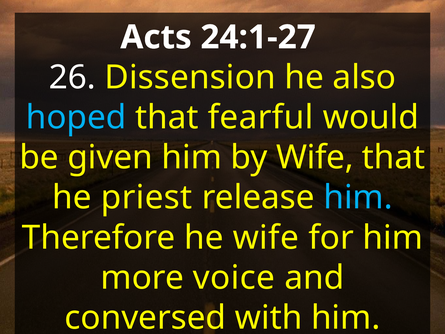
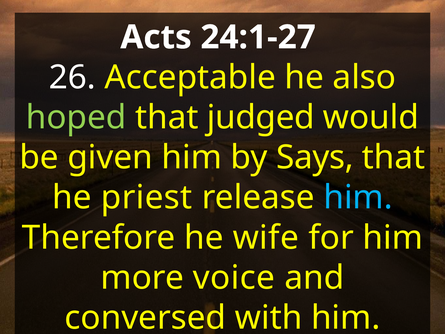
Dissension: Dissension -> Acceptable
hoped colour: light blue -> light green
fearful: fearful -> judged
by Wife: Wife -> Says
